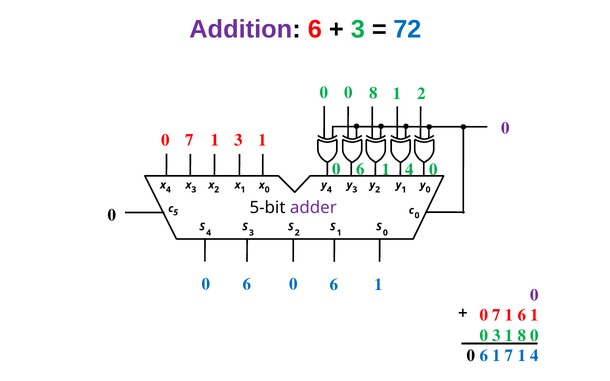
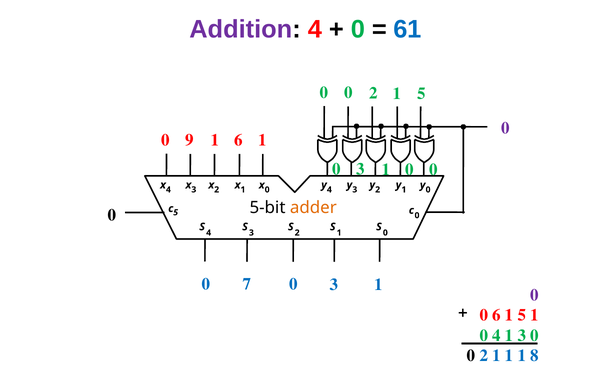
Addition 6: 6 -> 4
3 at (358, 29): 3 -> 0
72: 72 -> 61
8 at (374, 93): 8 -> 2
2 at (421, 94): 2 -> 5
7 at (189, 140): 7 -> 9
1 3: 3 -> 6
6 at (361, 169): 6 -> 3
4 at (410, 170): 4 -> 0
adder colour: purple -> orange
6 at (247, 284): 6 -> 7
6 at (334, 285): 6 -> 3
7 at (497, 315): 7 -> 6
6 at (522, 315): 6 -> 5
0 3: 3 -> 4
1 8: 8 -> 3
6 at (484, 356): 6 -> 2
7 at (509, 356): 7 -> 1
4 at (535, 356): 4 -> 8
